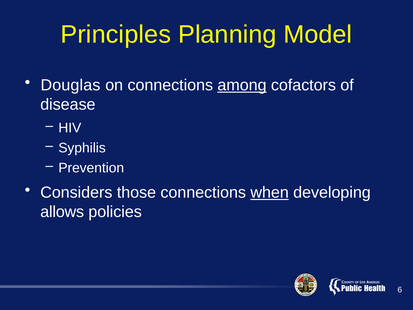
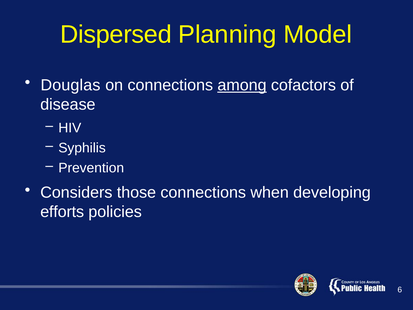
Principles: Principles -> Dispersed
when underline: present -> none
allows: allows -> efforts
